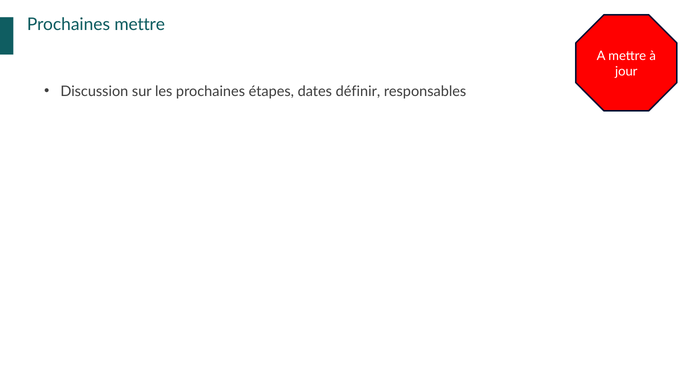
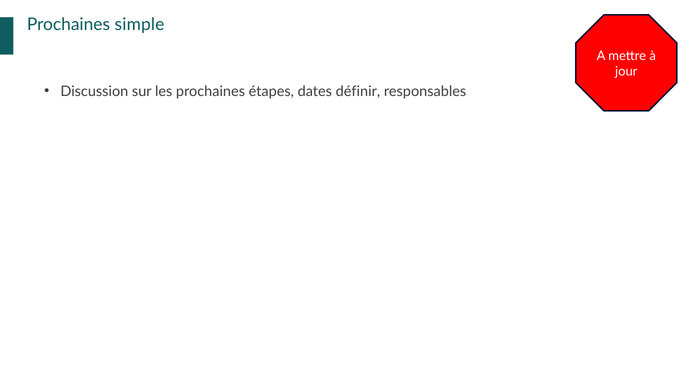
Prochaines mettre: mettre -> simple
